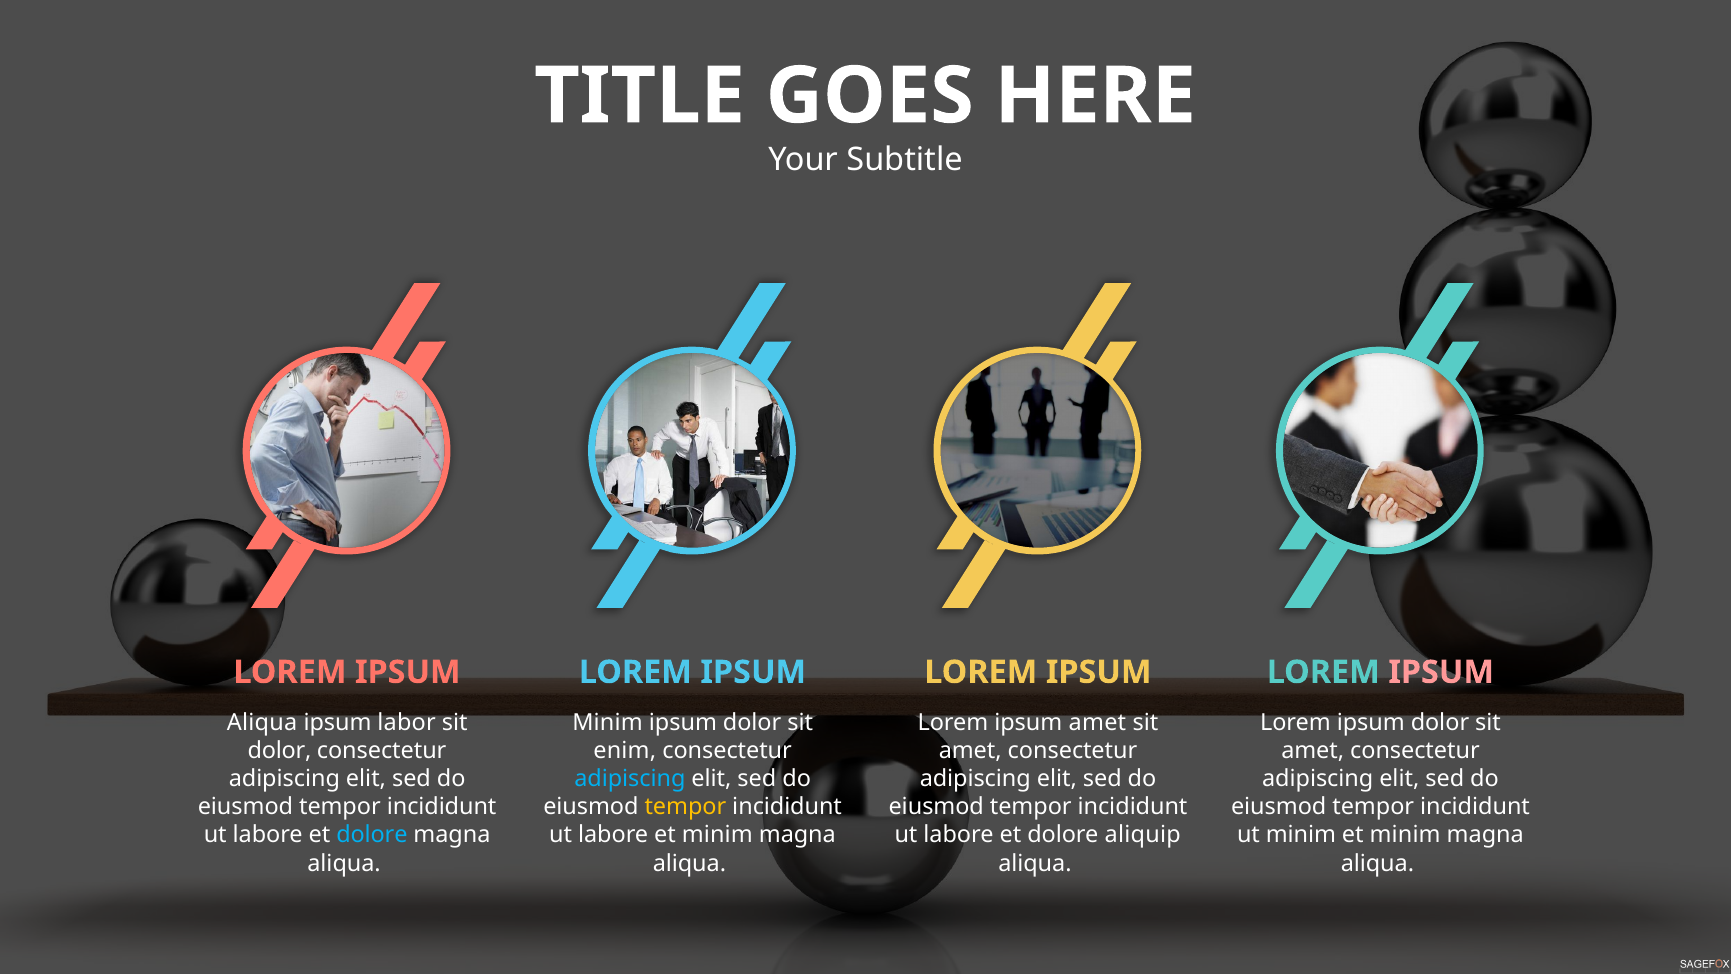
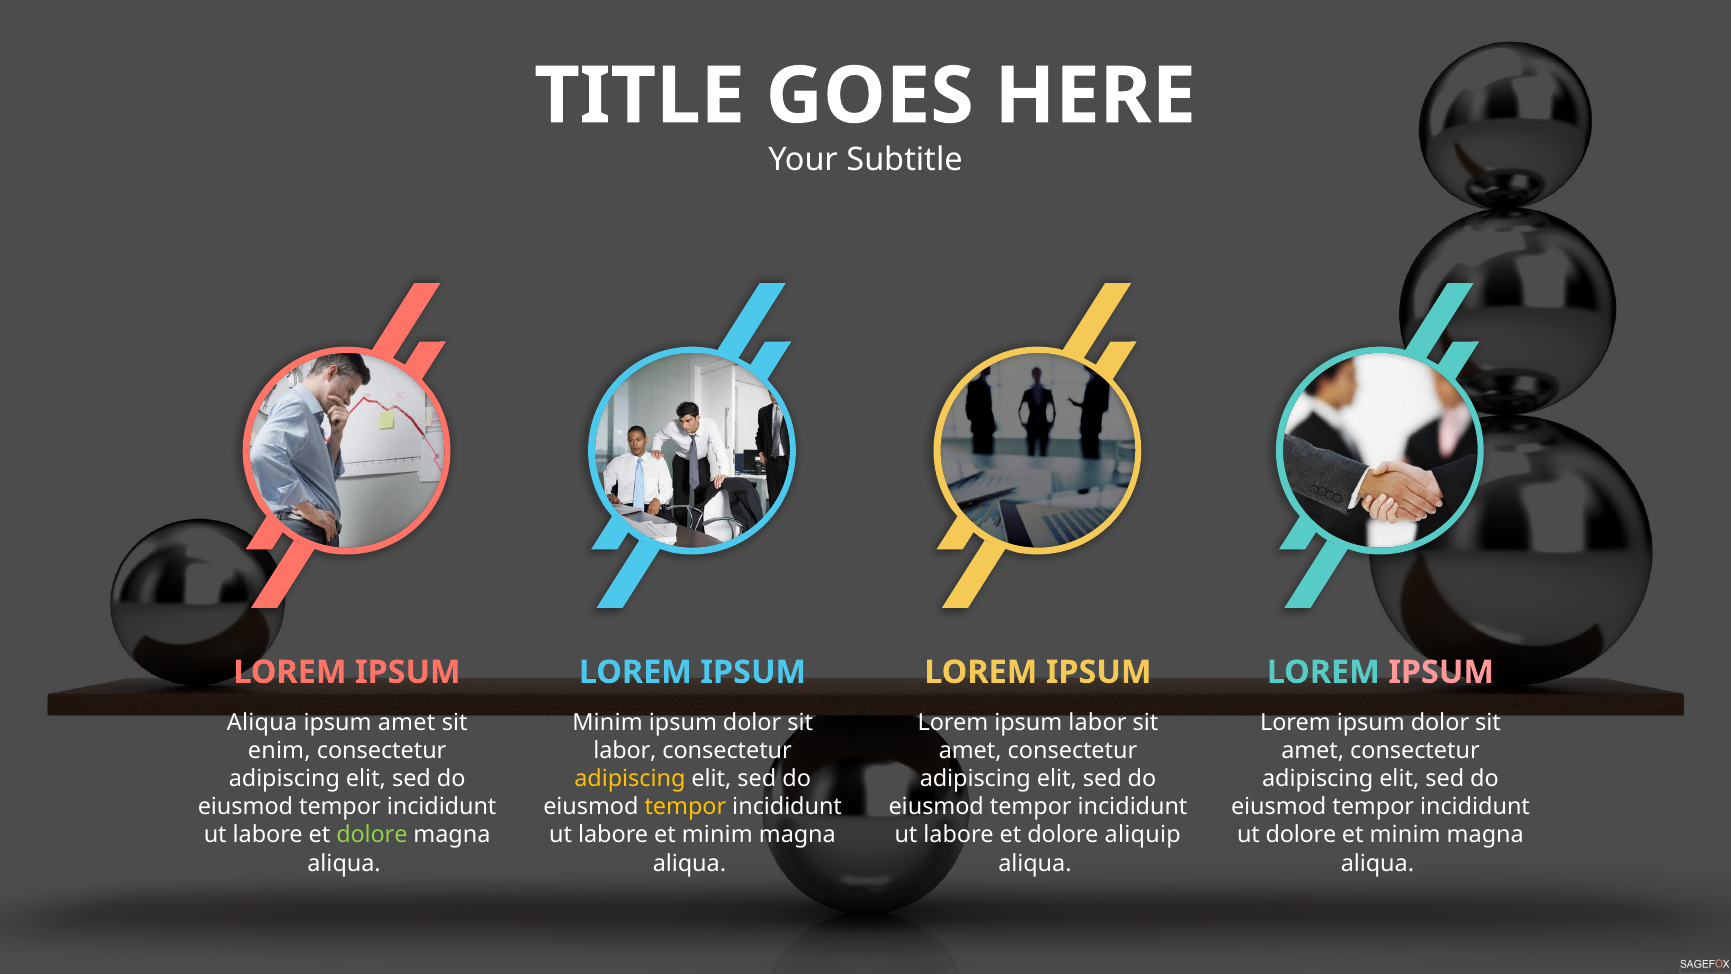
ipsum labor: labor -> amet
ipsum amet: amet -> labor
dolor at (279, 750): dolor -> enim
enim at (625, 750): enim -> labor
adipiscing at (630, 779) colour: light blue -> yellow
dolore at (372, 835) colour: light blue -> light green
ut minim: minim -> dolore
